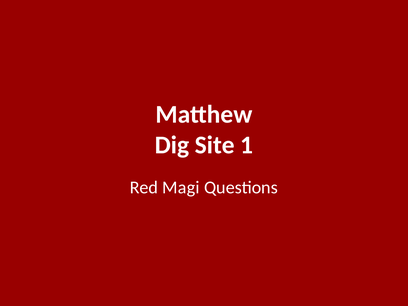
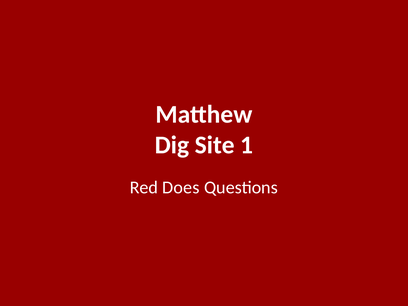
Magi: Magi -> Does
